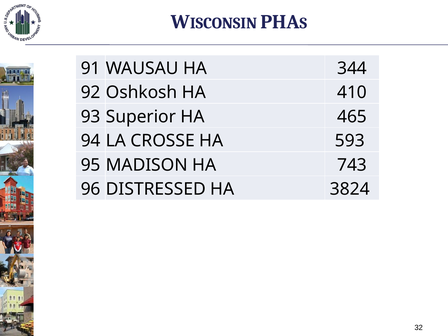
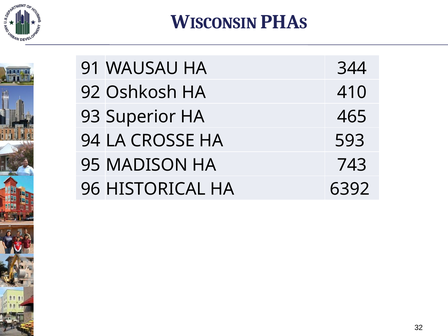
DISTRESSED: DISTRESSED -> HISTORICAL
3824: 3824 -> 6392
